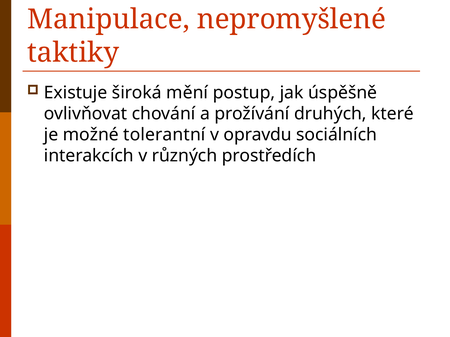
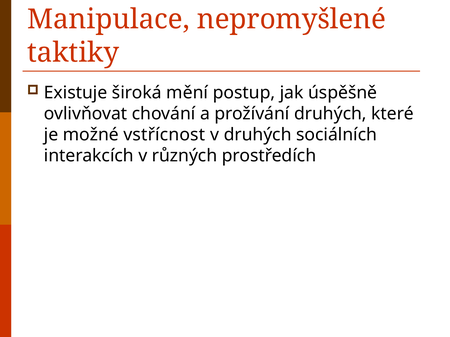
tolerantní: tolerantní -> vstřícnost
v opravdu: opravdu -> druhých
